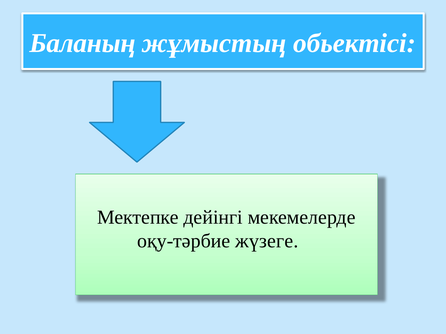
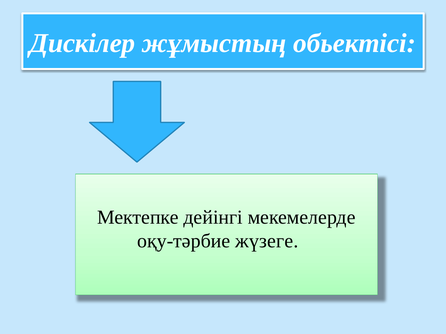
Баланың: Баланың -> Дискілер
